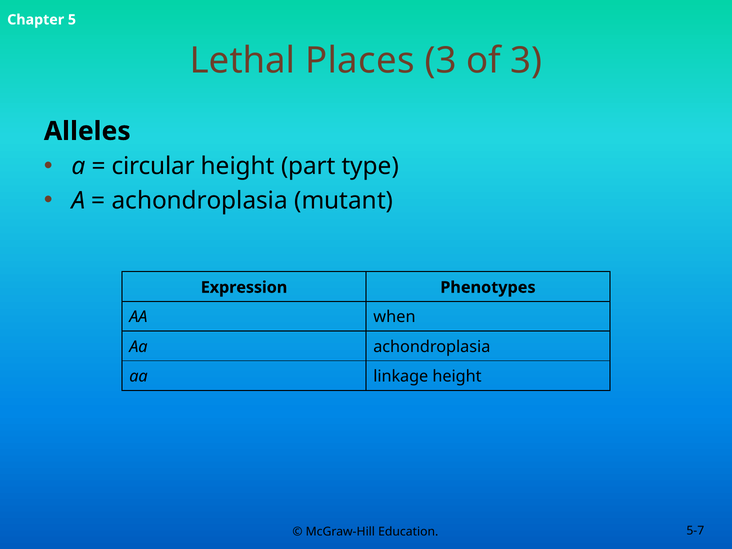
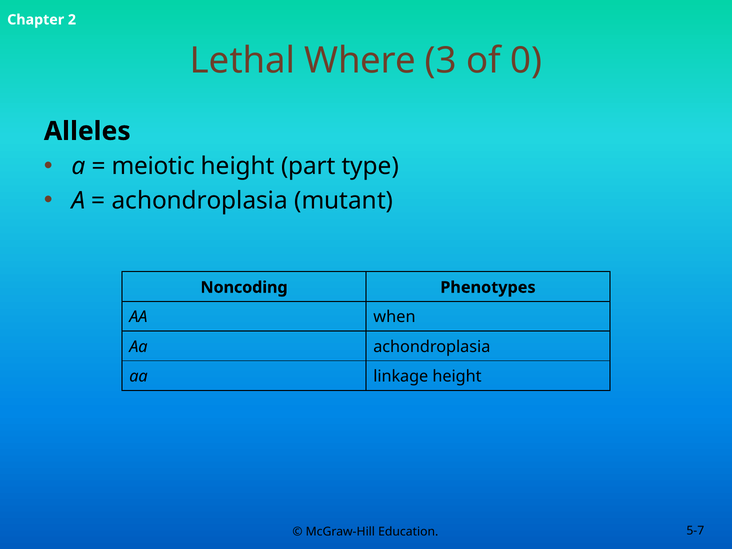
5: 5 -> 2
Places: Places -> Where
of 3: 3 -> 0
circular: circular -> meiotic
Expression: Expression -> Noncoding
